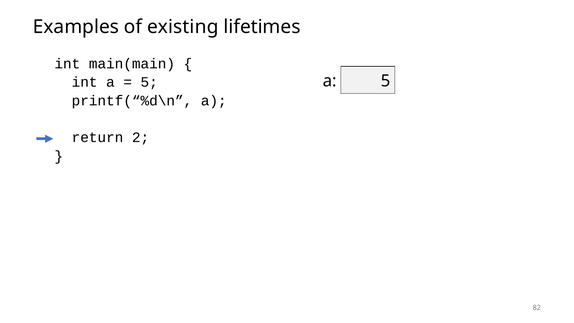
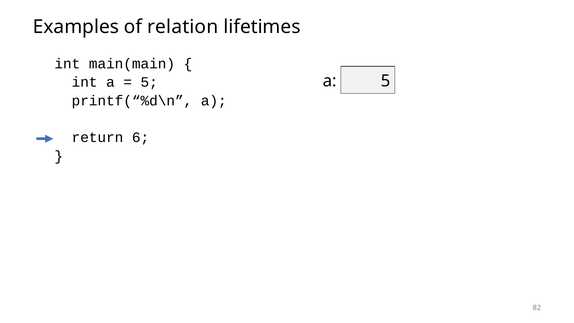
existing: existing -> relation
2: 2 -> 6
